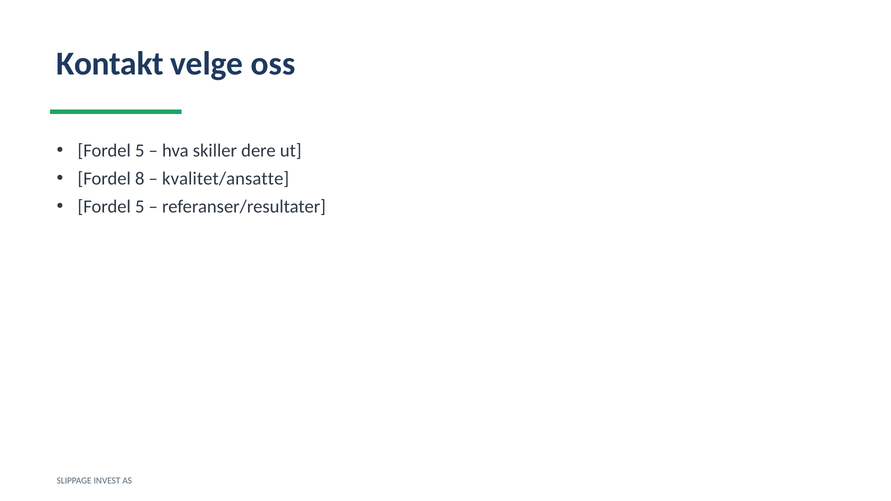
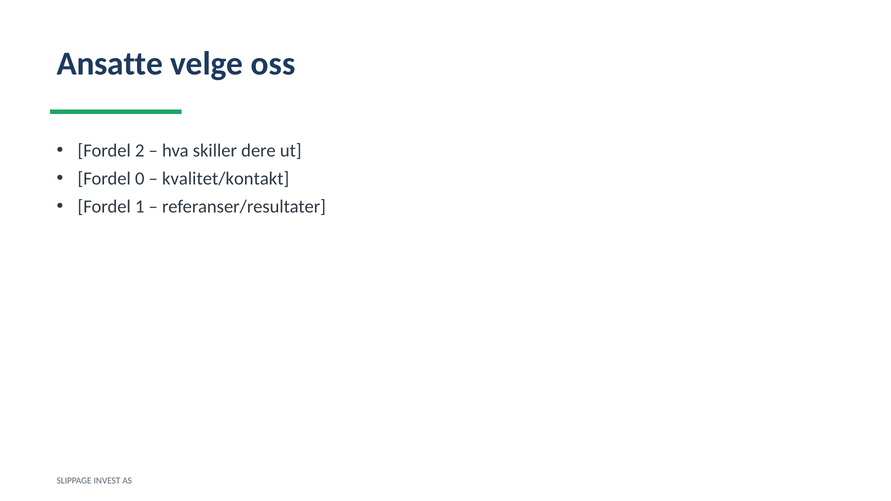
Kontakt: Kontakt -> Ansatte
5 at (140, 151): 5 -> 2
8: 8 -> 0
kvalitet/ansatte: kvalitet/ansatte -> kvalitet/kontakt
5 at (140, 207): 5 -> 1
